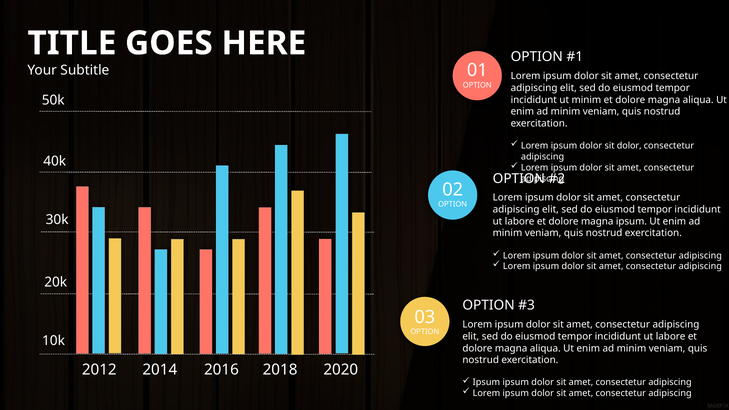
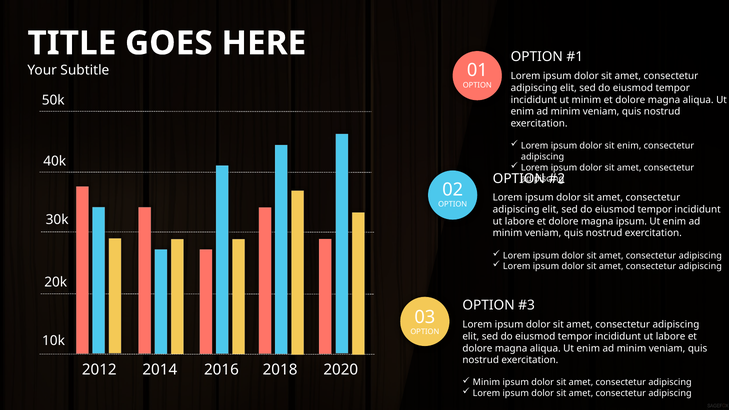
sit dolor: dolor -> enim
Ipsum at (486, 383): Ipsum -> Minim
